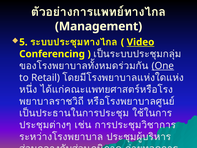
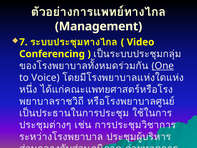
5: 5 -> 7
Video underline: present -> none
Retail: Retail -> Voice
